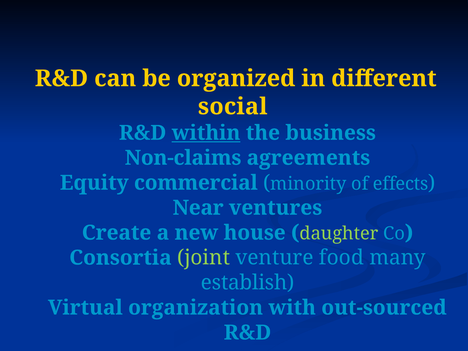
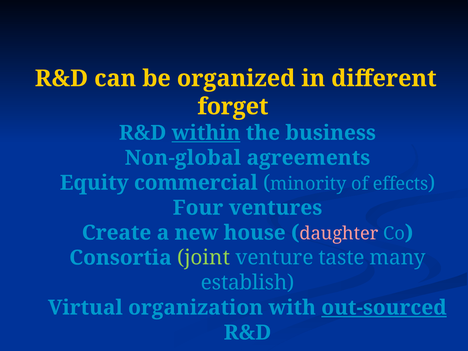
social: social -> forget
Non-claims: Non-claims -> Non-global
Near: Near -> Four
daughter colour: light green -> pink
food: food -> taste
out-sourced underline: none -> present
